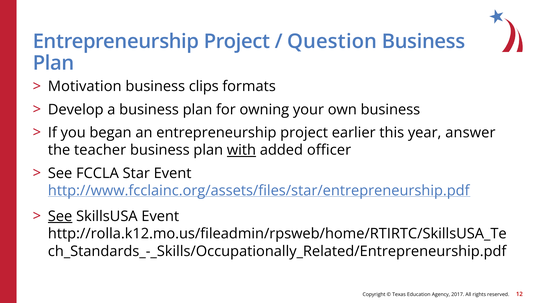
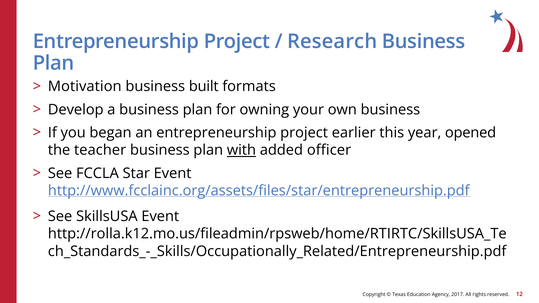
Question: Question -> Research
clips: clips -> built
answer: answer -> opened
See at (60, 216) underline: present -> none
